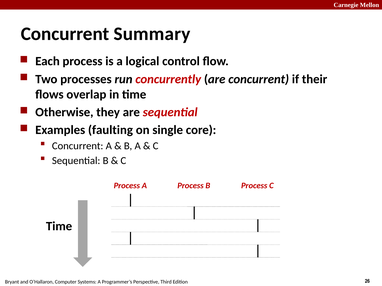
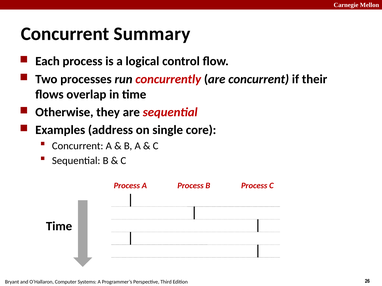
faulting: faulting -> address
